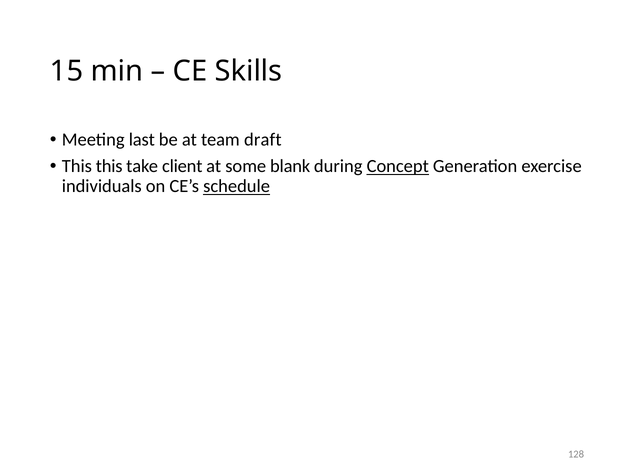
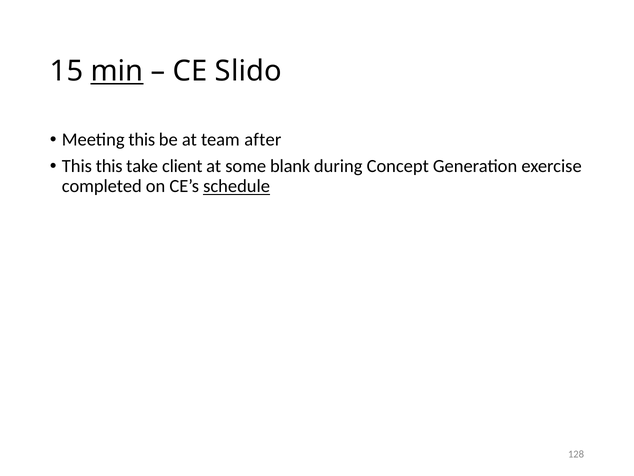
min underline: none -> present
Skills: Skills -> Slido
Meeting last: last -> this
draft: draft -> after
Concept underline: present -> none
individuals: individuals -> completed
